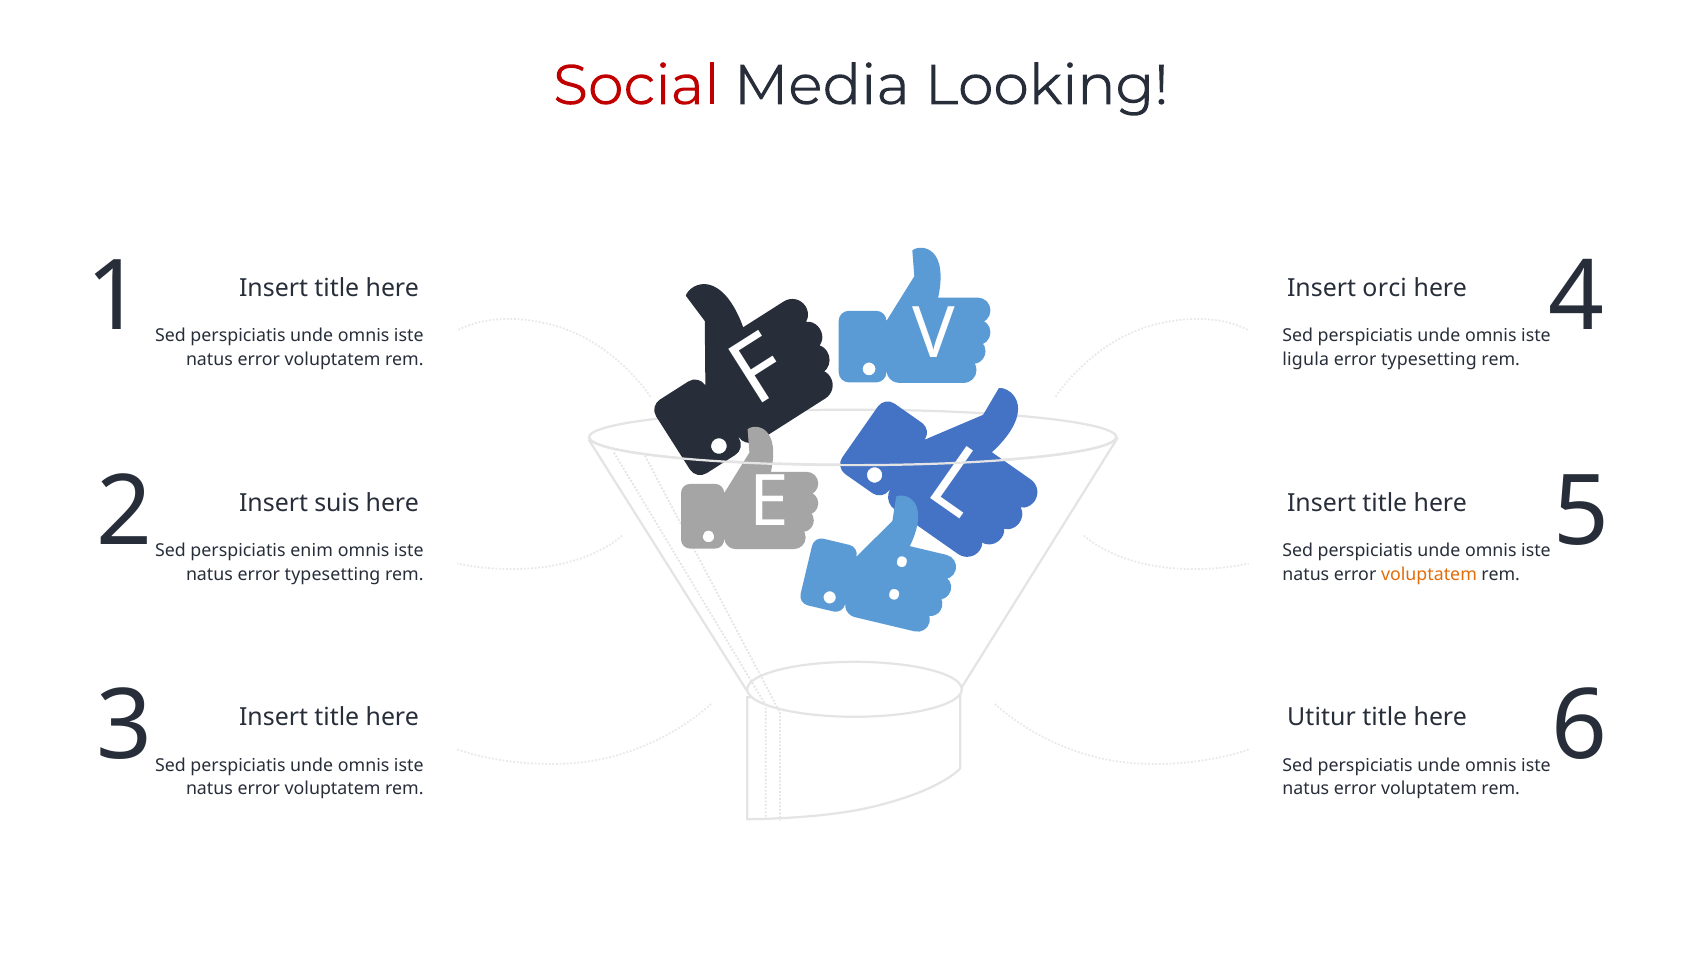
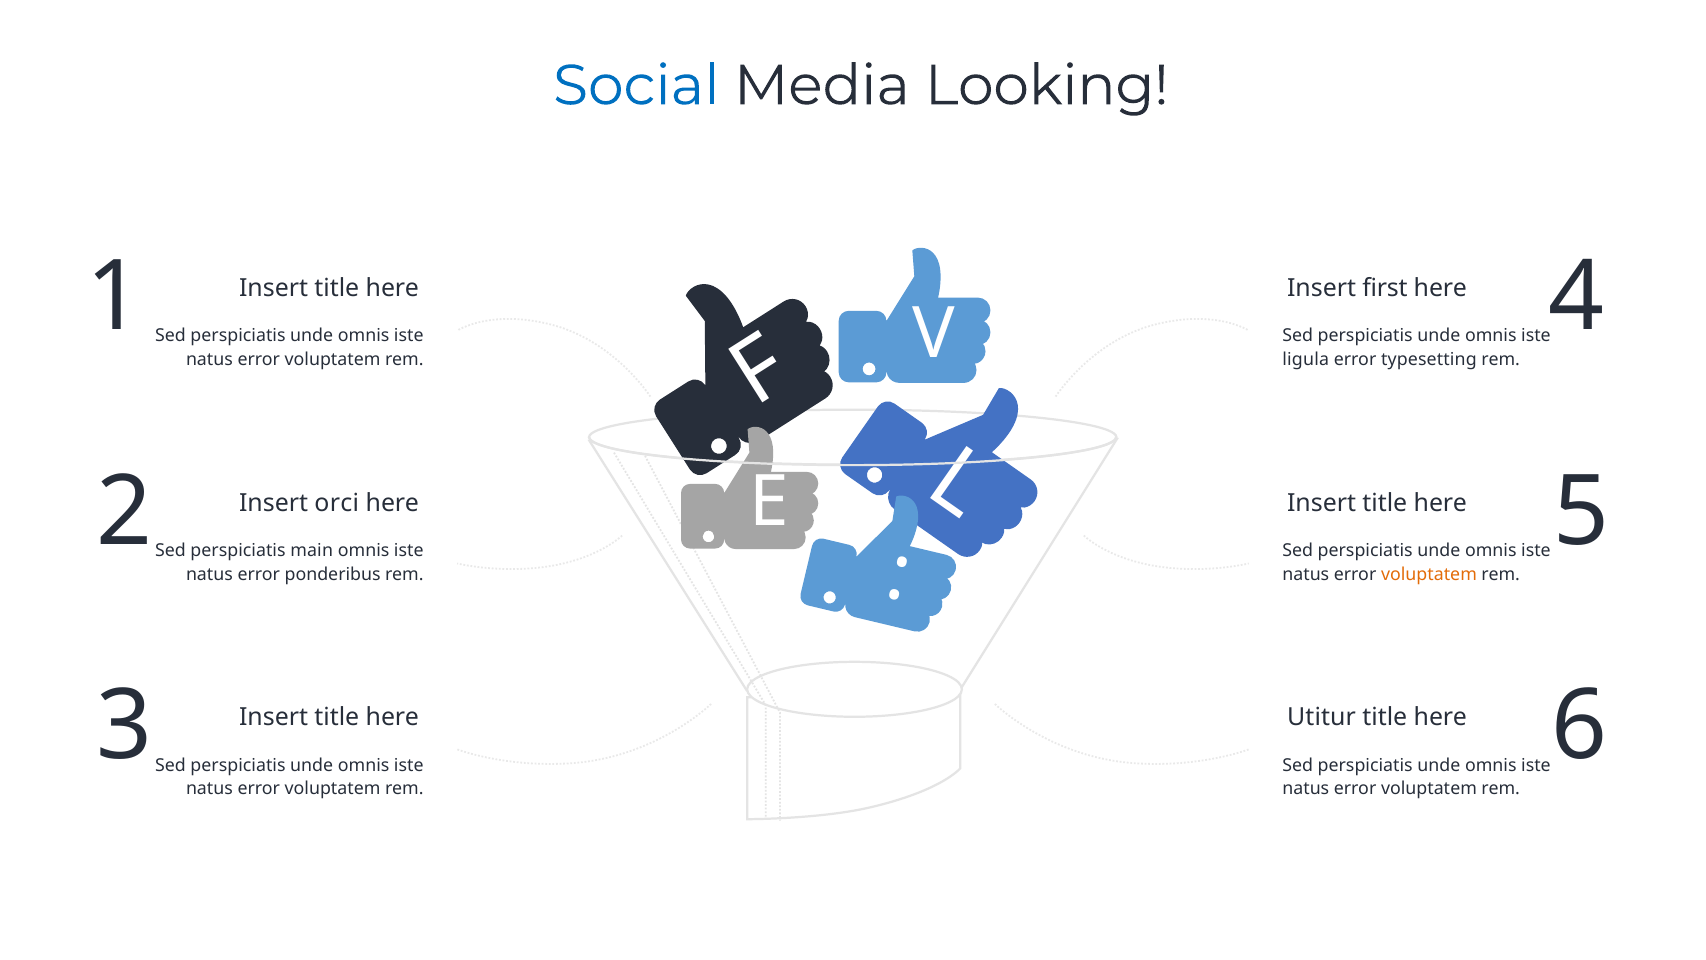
Social colour: red -> blue
orci: orci -> first
suis: suis -> orci
enim: enim -> main
natus error typesetting: typesetting -> ponderibus
